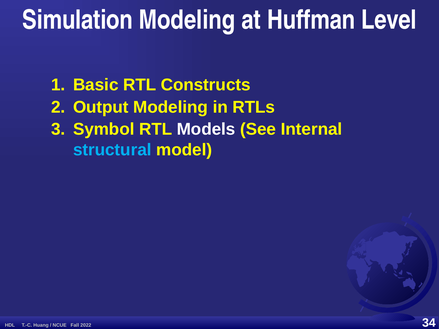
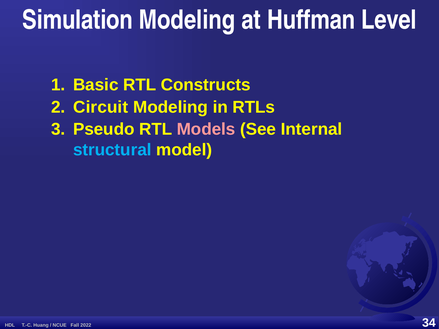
Output: Output -> Circuit
Symbol: Symbol -> Pseudo
Models colour: white -> pink
